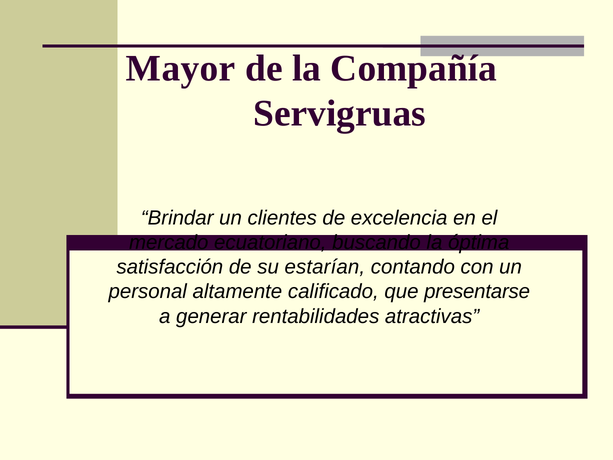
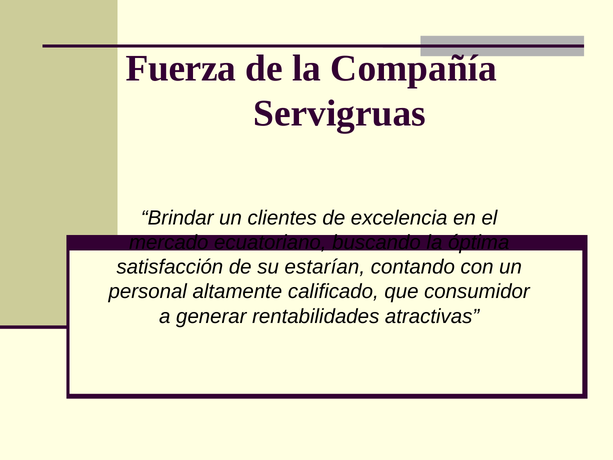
Mayor: Mayor -> Fuerza
presentarse: presentarse -> consumidor
